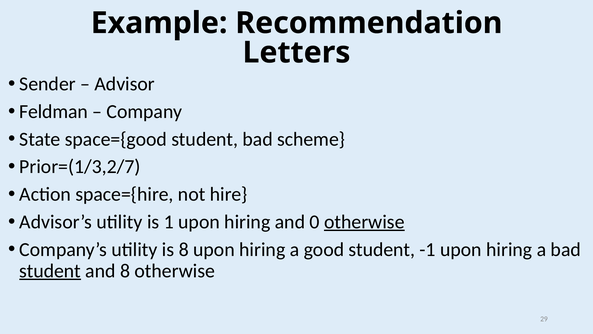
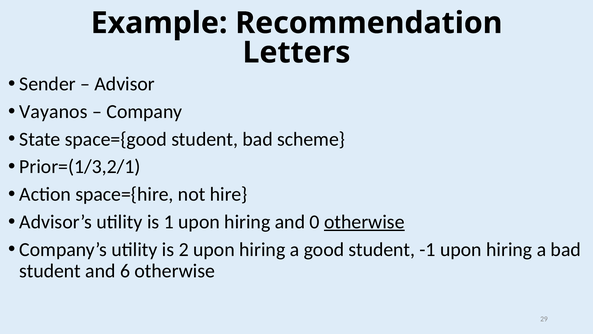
Feldman: Feldman -> Vayanos
Prior=(1/3,2/7: Prior=(1/3,2/7 -> Prior=(1/3,2/1
is 8: 8 -> 2
student at (50, 271) underline: present -> none
and 8: 8 -> 6
